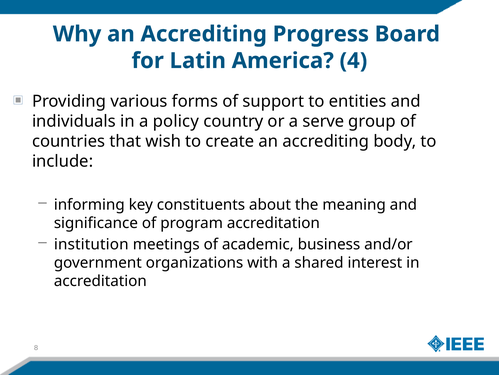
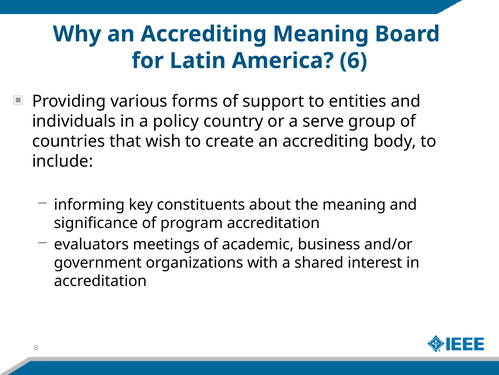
Accrediting Progress: Progress -> Meaning
4: 4 -> 6
institution: institution -> evaluators
